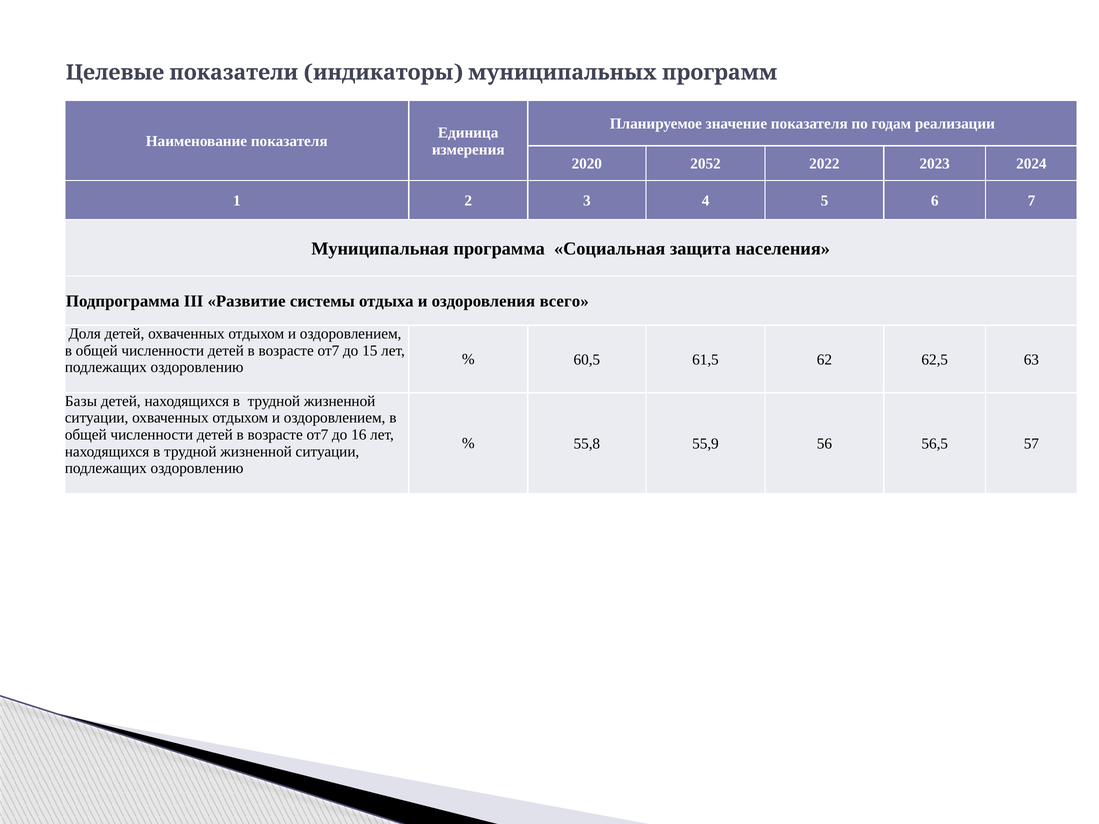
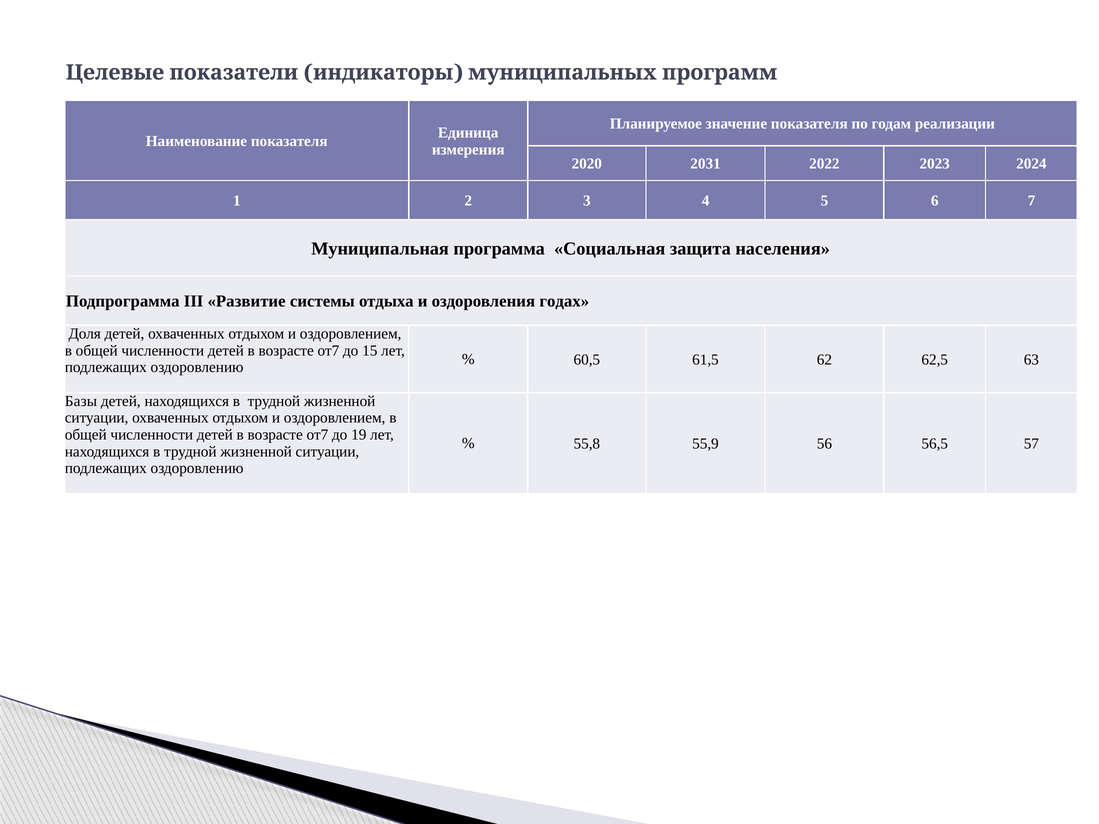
2052: 2052 -> 2031
всего: всего -> годах
16: 16 -> 19
